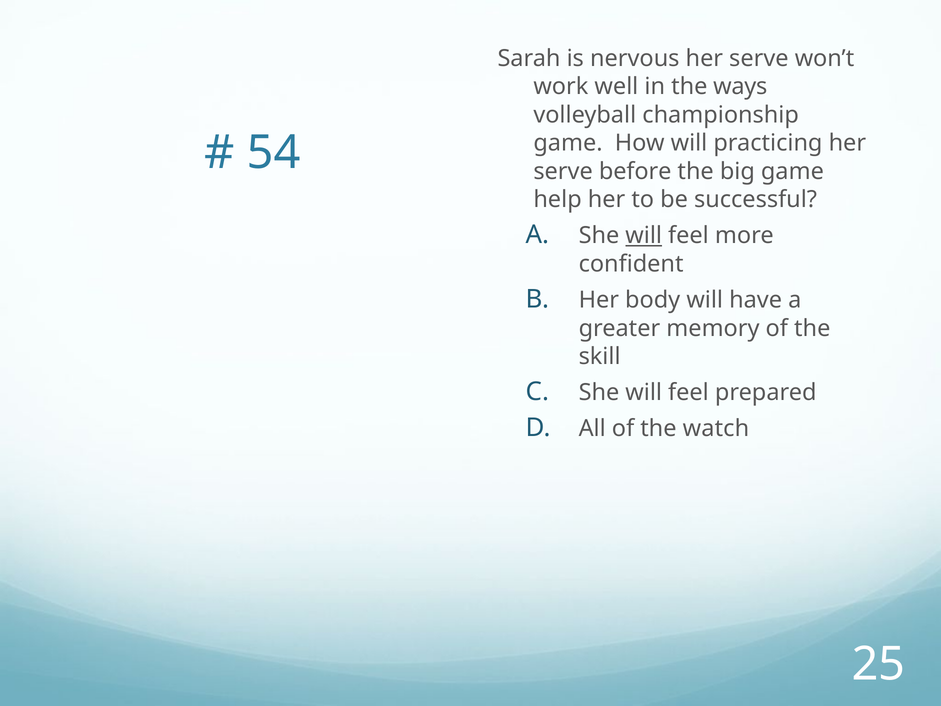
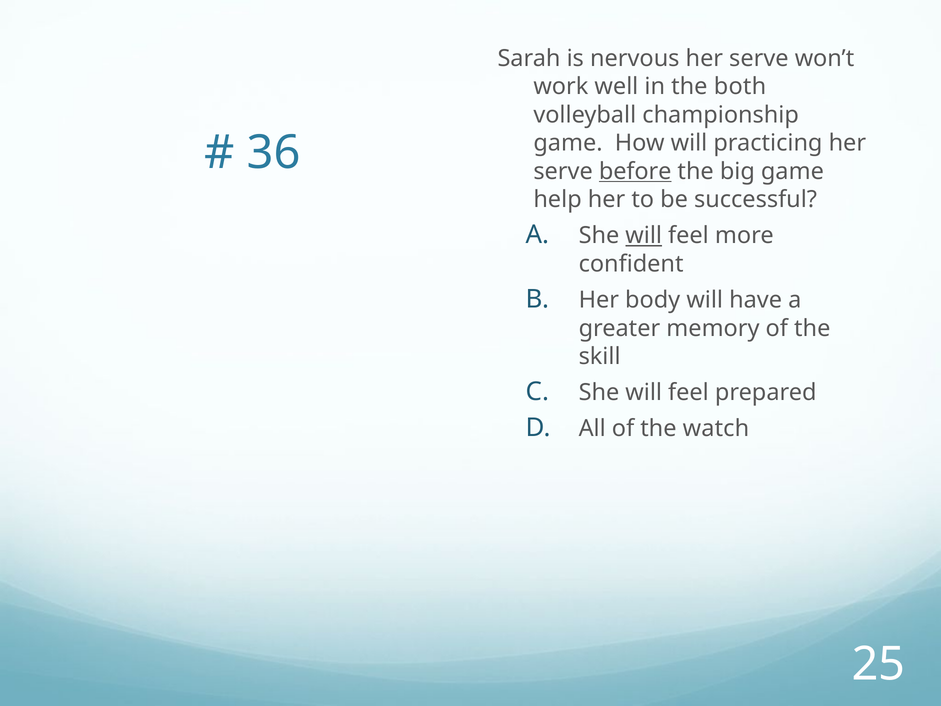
ways: ways -> both
54: 54 -> 36
before underline: none -> present
